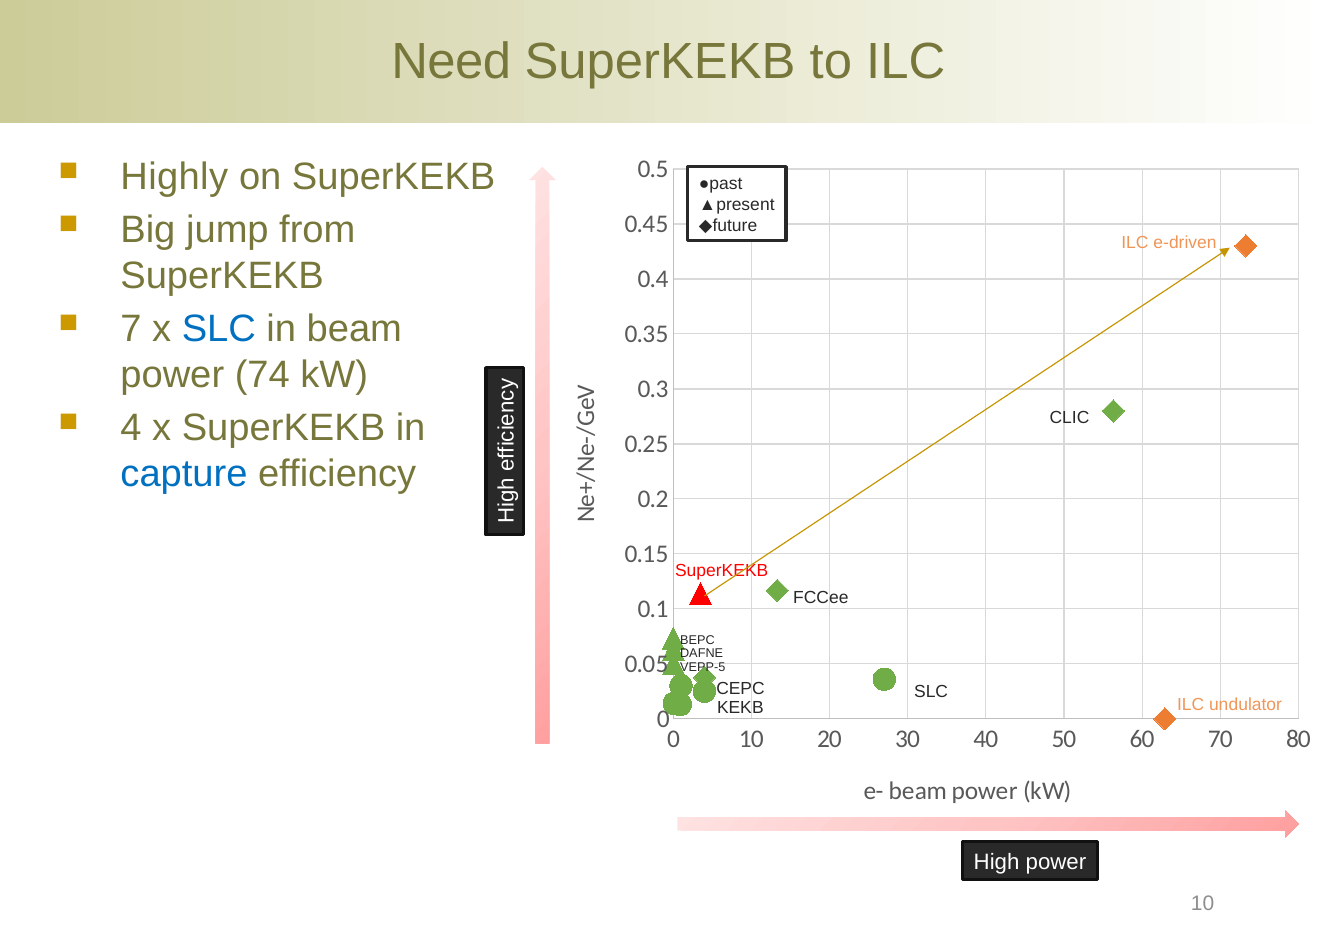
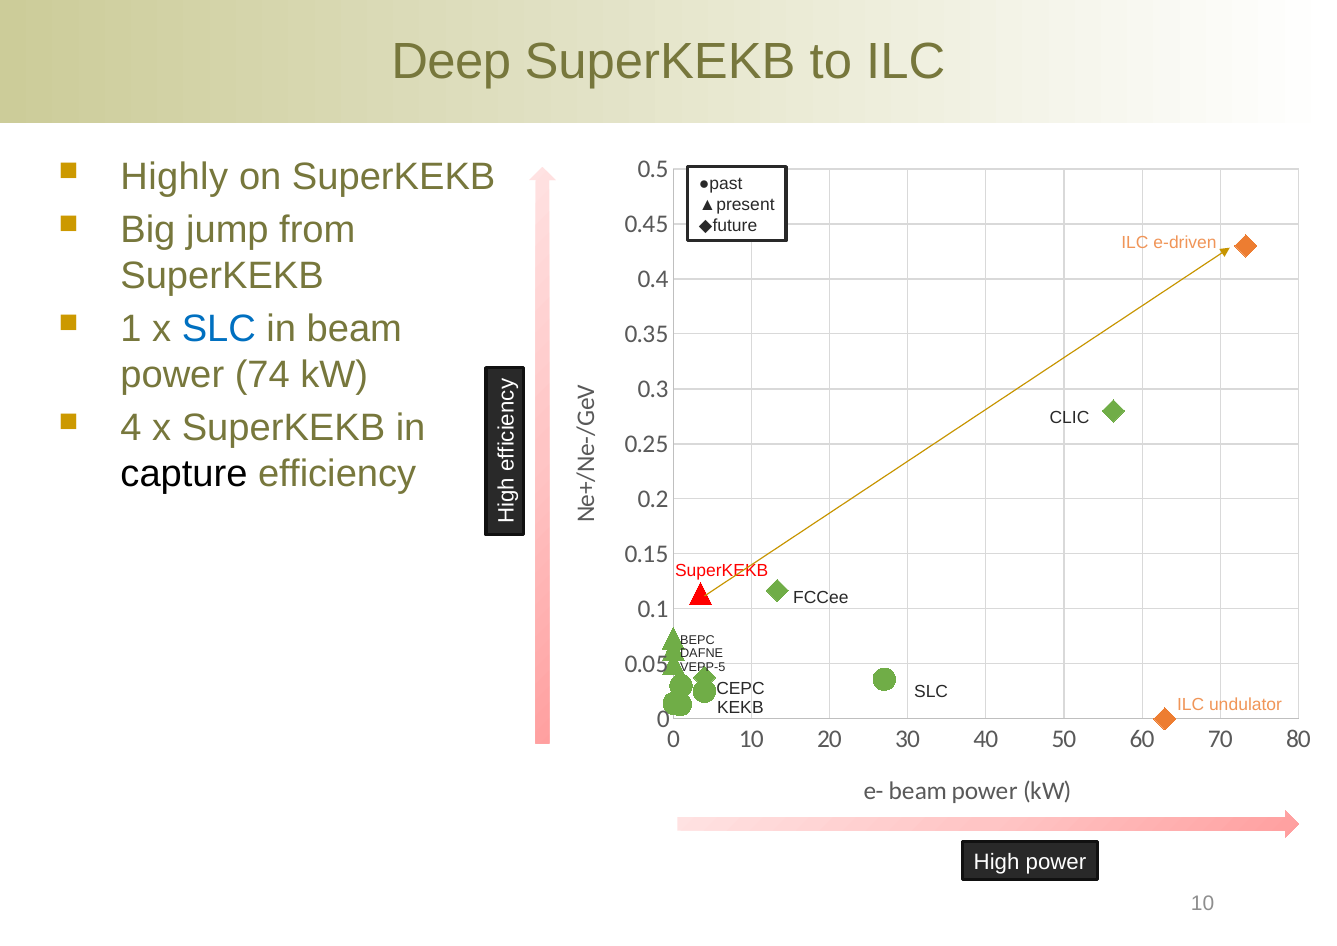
Need: Need -> Deep
7: 7 -> 1
capture colour: blue -> black
